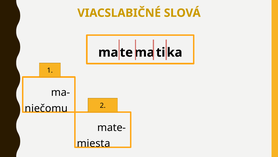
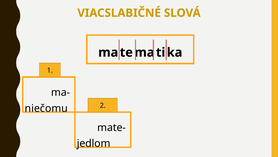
miesta: miesta -> jedlom
